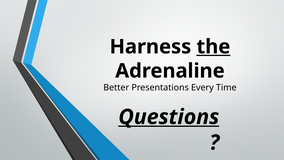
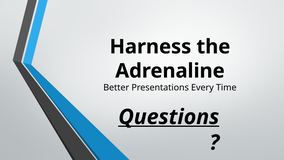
the underline: present -> none
